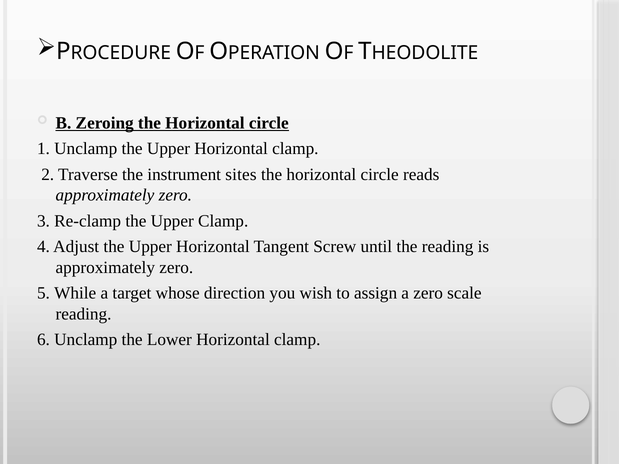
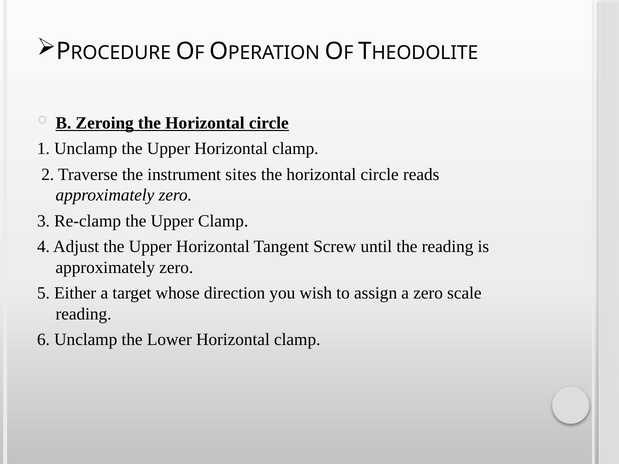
While: While -> Either
